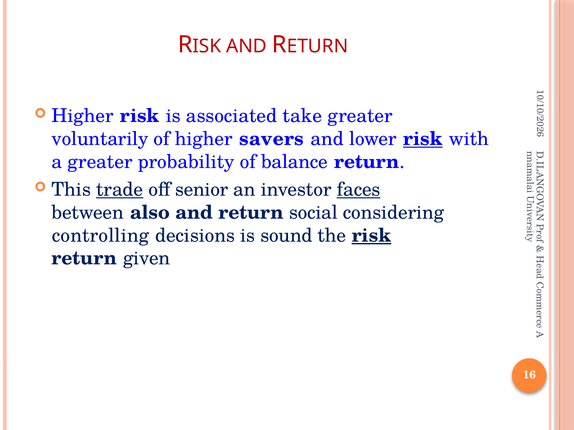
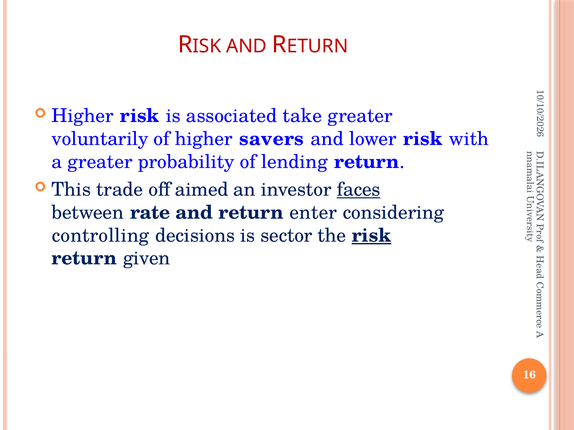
risk at (423, 139) underline: present -> none
balance: balance -> lending
trade underline: present -> none
senior: senior -> aimed
also: also -> rate
social: social -> enter
sound: sound -> sector
